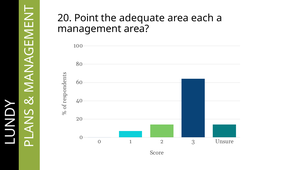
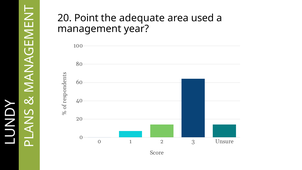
each: each -> used
management area: area -> year
